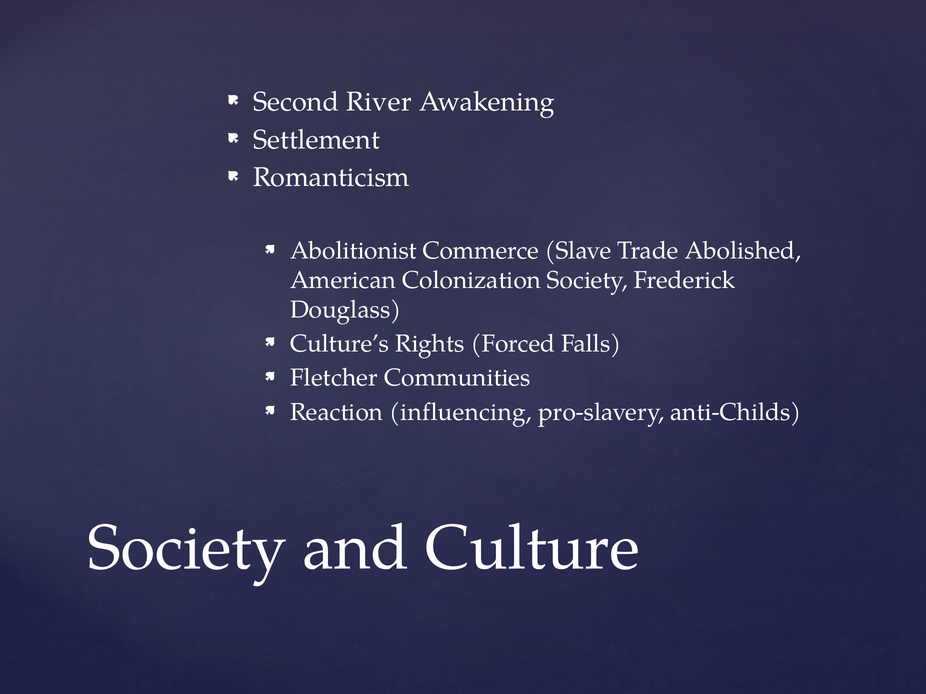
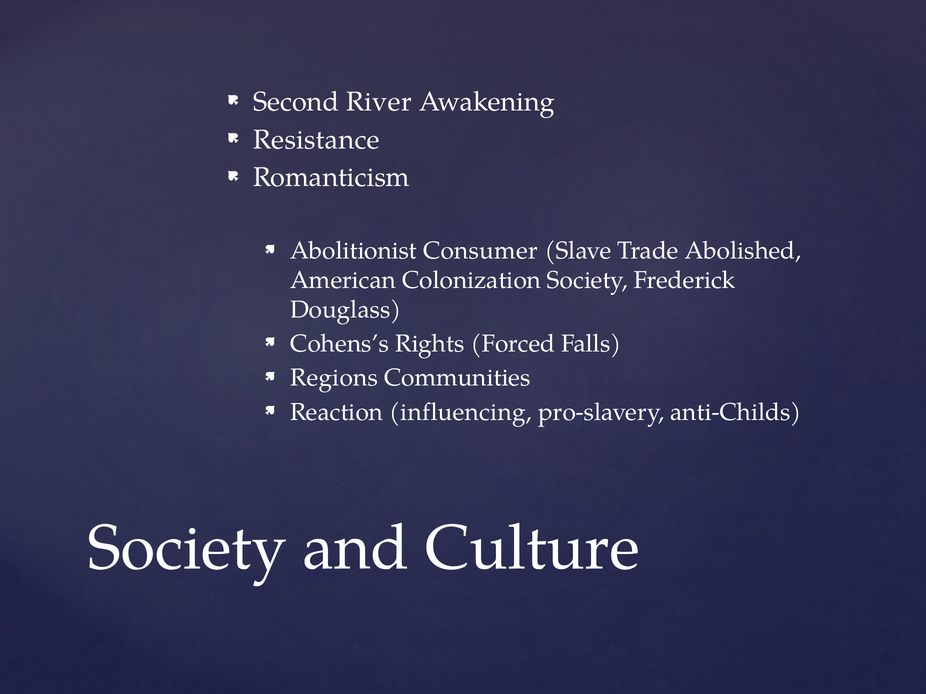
Settlement: Settlement -> Resistance
Commerce: Commerce -> Consumer
Culture’s: Culture’s -> Cohens’s
Fletcher: Fletcher -> Regions
